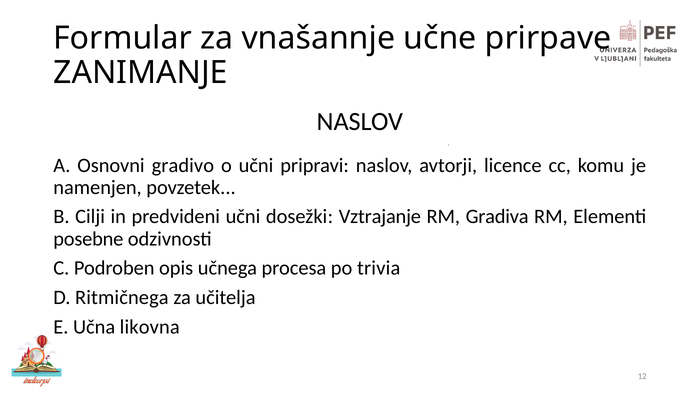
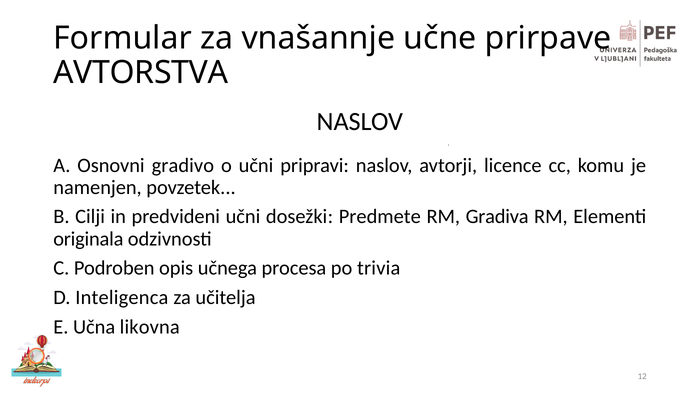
ZANIMANJE: ZANIMANJE -> AVTORSTVA
Vztrajanje: Vztrajanje -> Predmete
posebne: posebne -> originala
Ritmičnega: Ritmičnega -> Inteligenca
